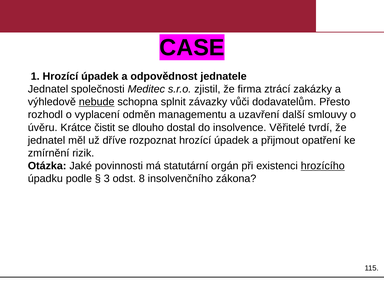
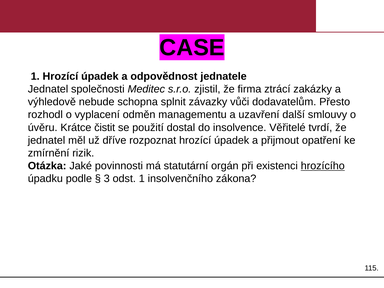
nebude underline: present -> none
dlouho: dlouho -> použití
odst 8: 8 -> 1
